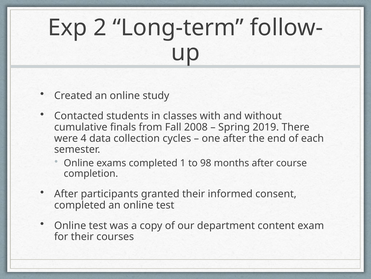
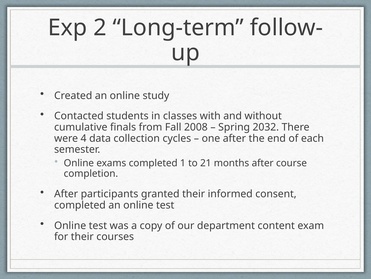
2019: 2019 -> 2032
98: 98 -> 21
